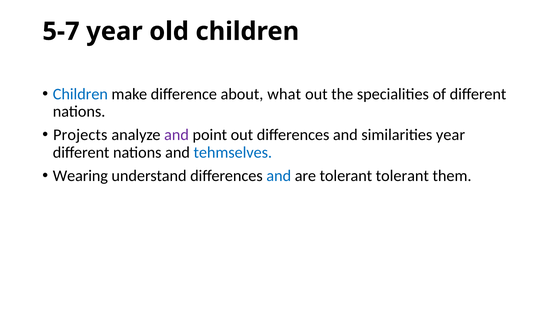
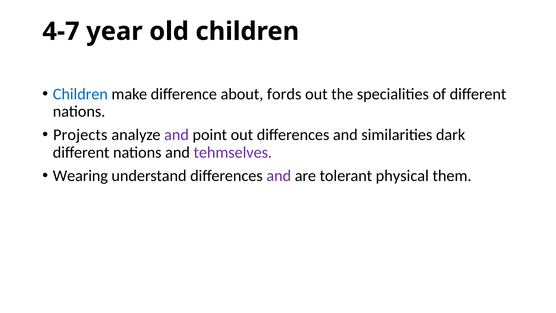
5-7: 5-7 -> 4-7
what: what -> fords
similarities year: year -> dark
tehmselves colour: blue -> purple
and at (279, 176) colour: blue -> purple
tolerant tolerant: tolerant -> physical
